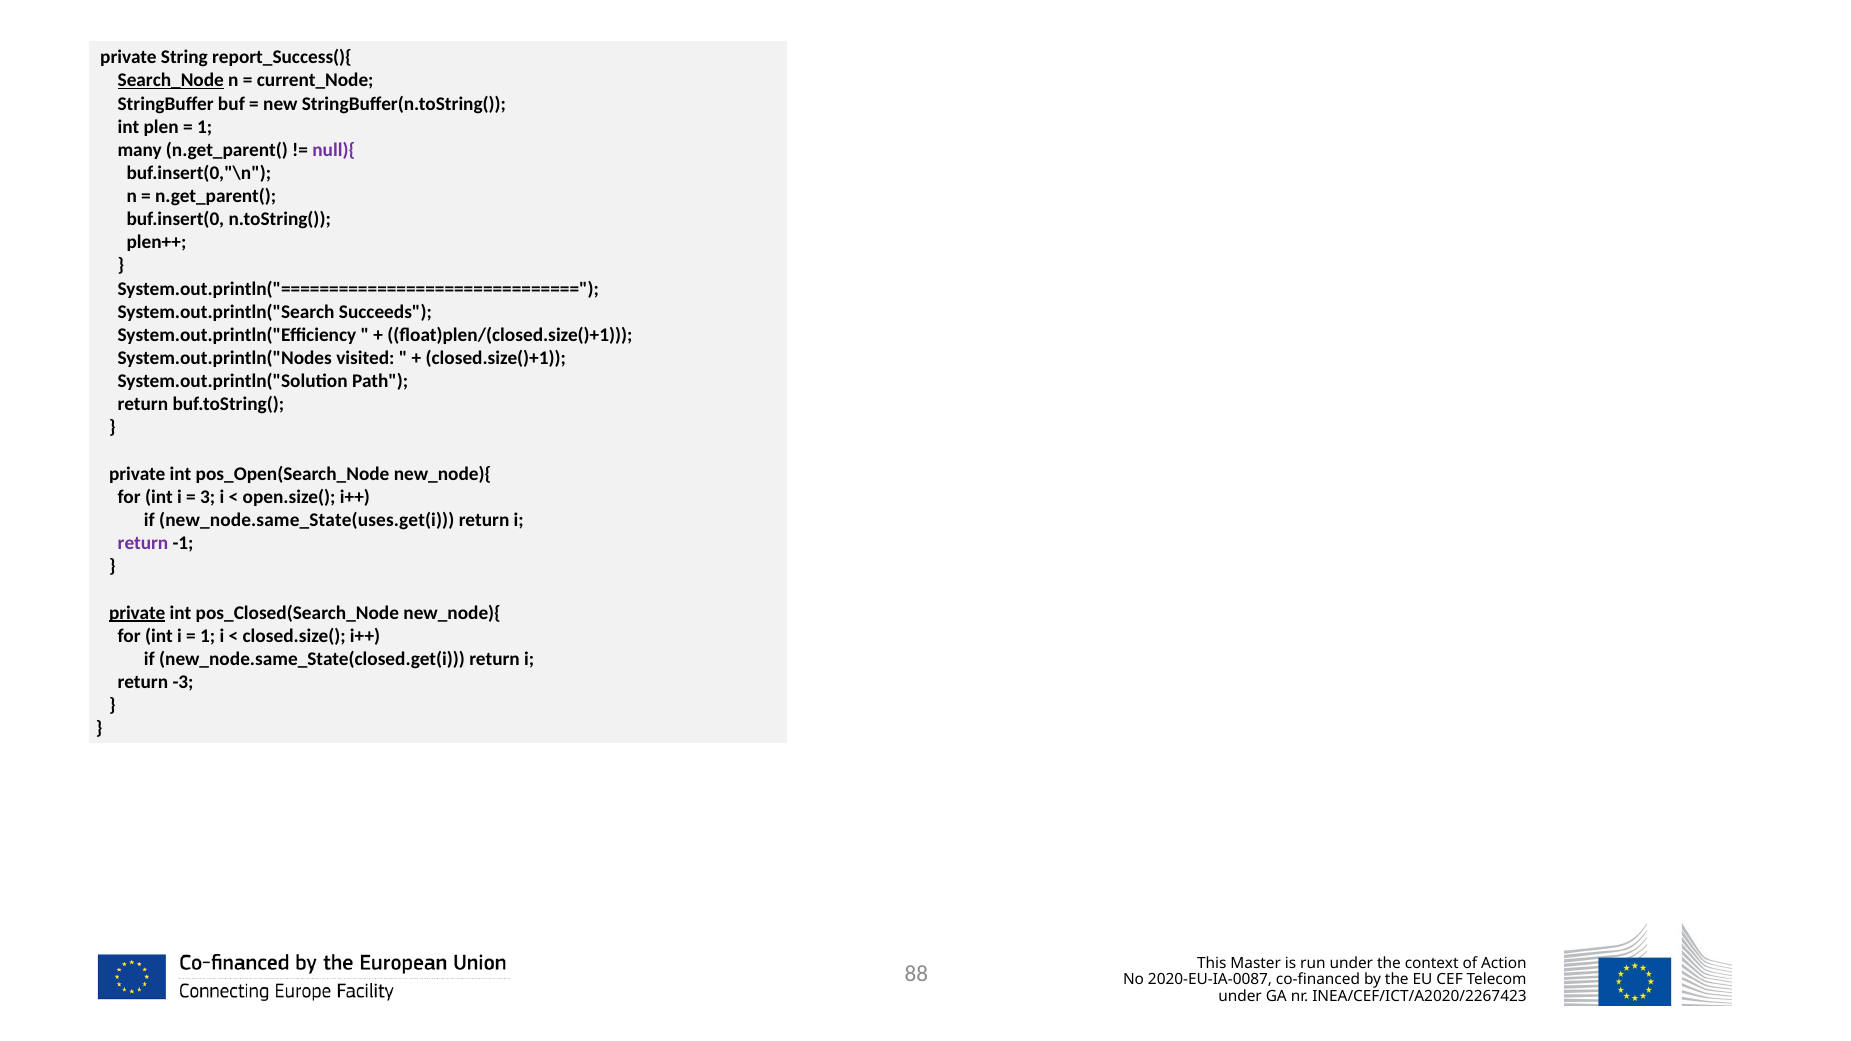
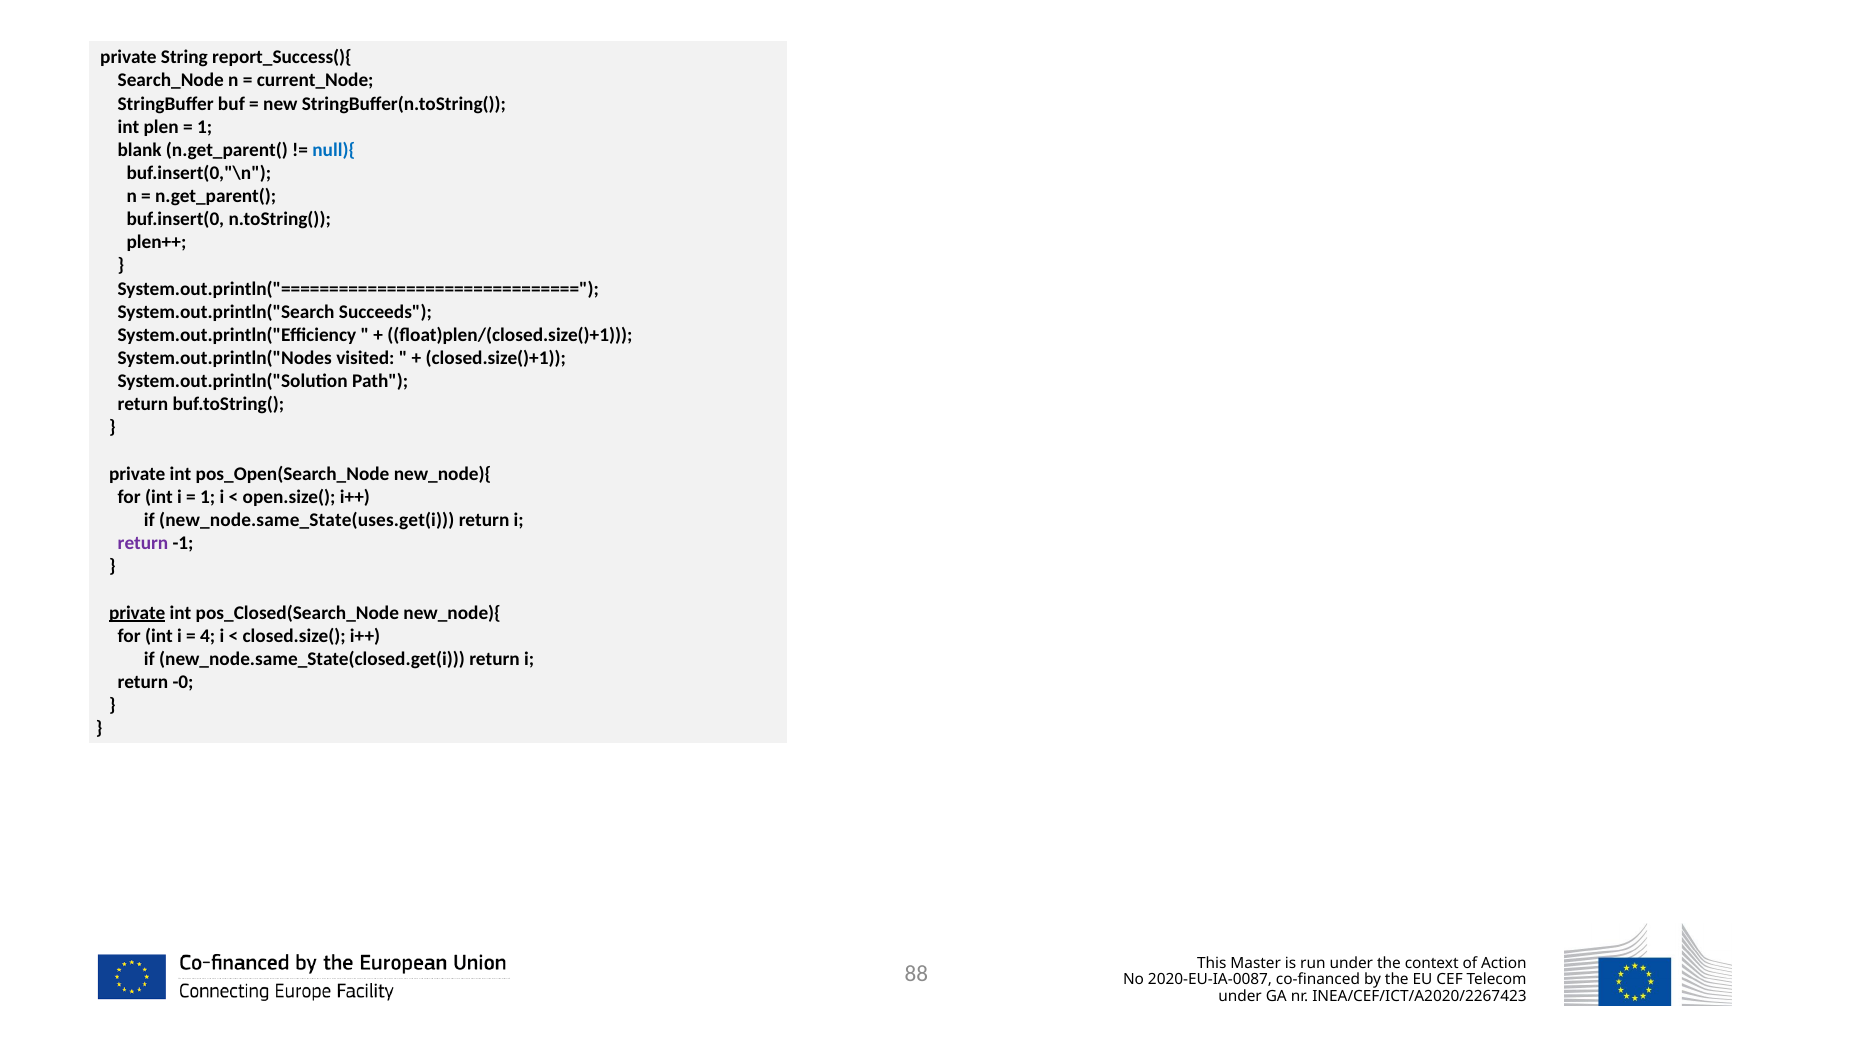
Search_Node underline: present -> none
many: many -> blank
null){ colour: purple -> blue
3 at (208, 497): 3 -> 1
1 at (208, 636): 1 -> 4
-3: -3 -> -0
